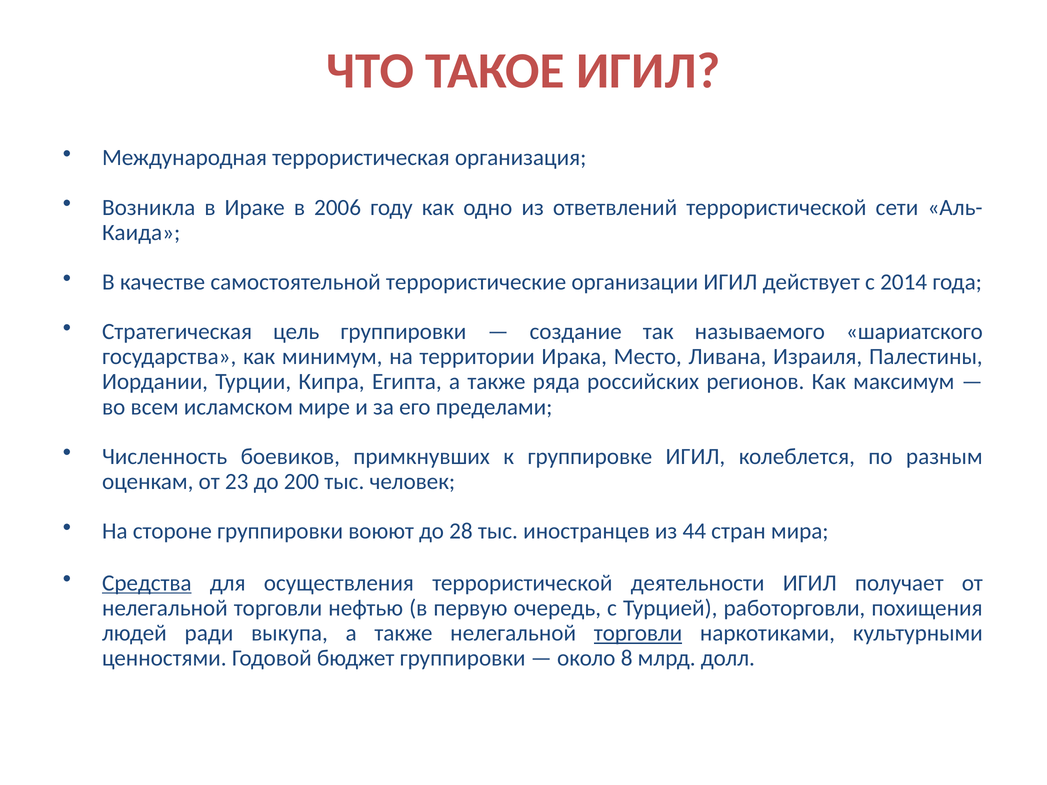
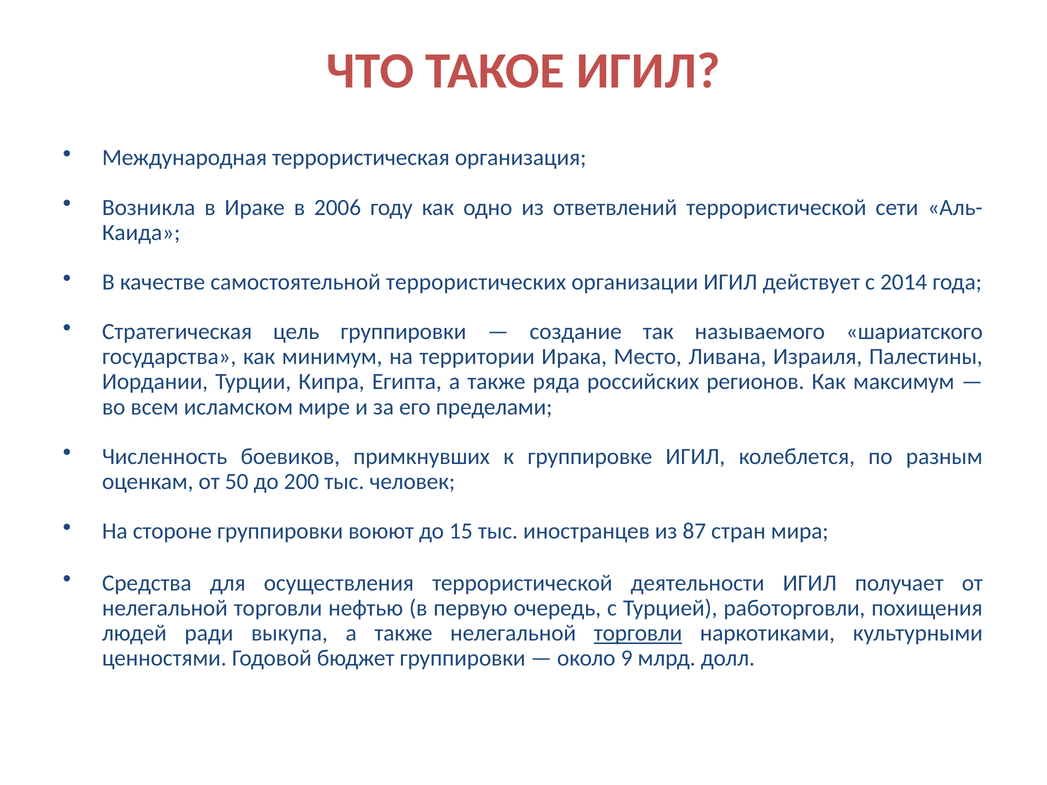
террористические: террористические -> террористических
23: 23 -> 50
28: 28 -> 15
44: 44 -> 87
Средства underline: present -> none
8: 8 -> 9
